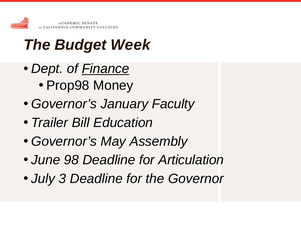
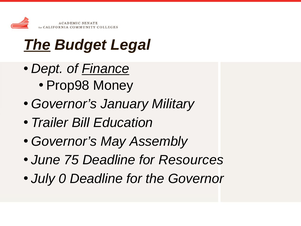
The at (37, 45) underline: none -> present
Week: Week -> Legal
Faculty: Faculty -> Military
98: 98 -> 75
Articulation: Articulation -> Resources
3: 3 -> 0
